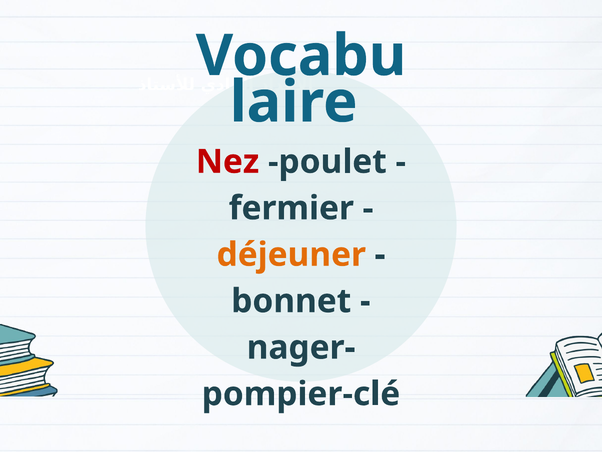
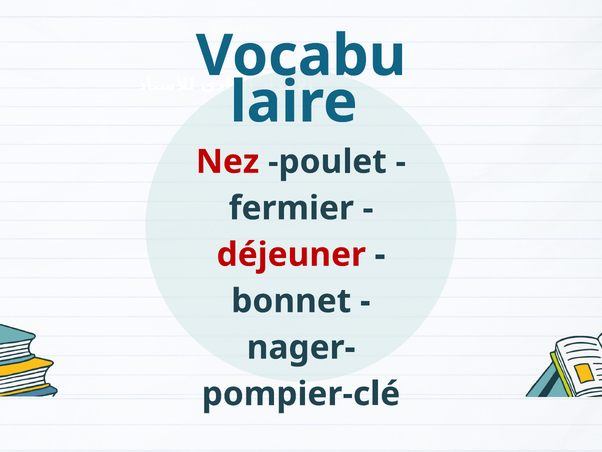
déjeuner colour: orange -> red
